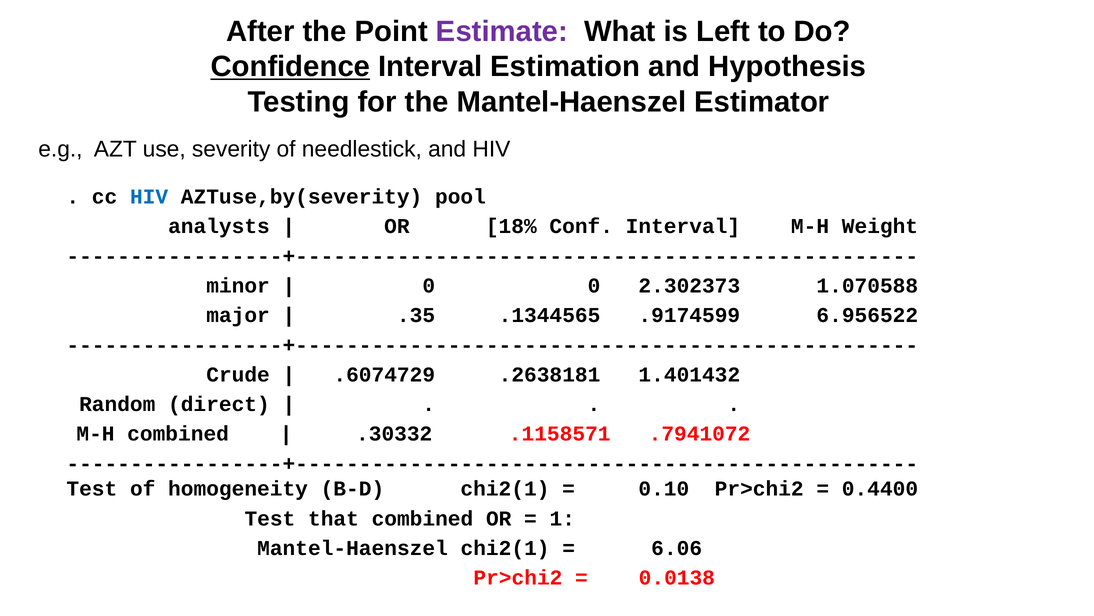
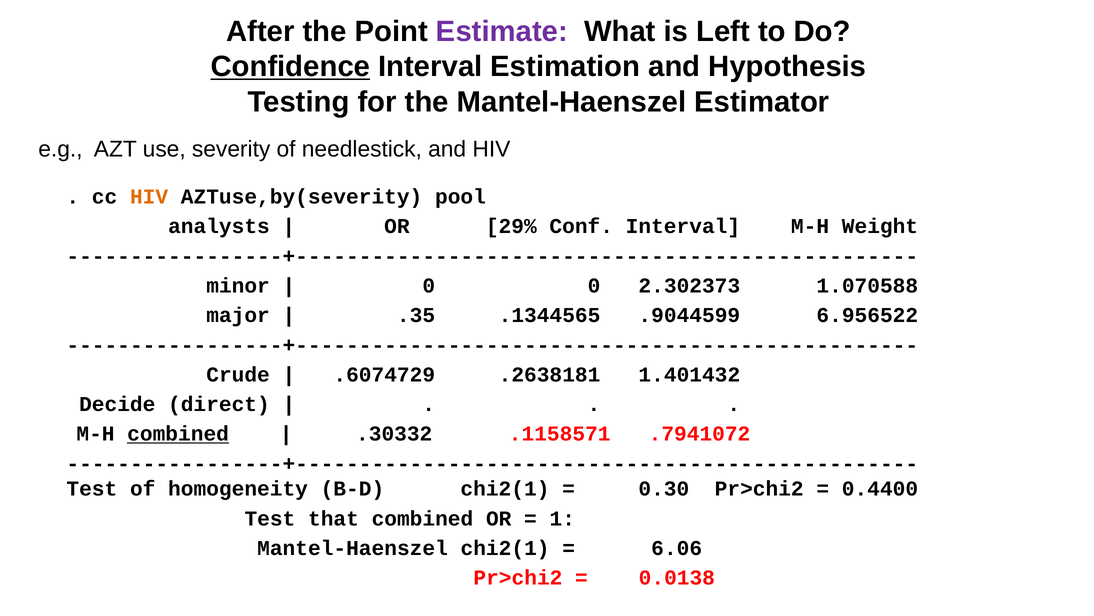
HIV at (149, 197) colour: blue -> orange
18%: 18% -> 29%
.9174599: .9174599 -> .9044599
Random: Random -> Decide
combined at (178, 433) underline: none -> present
0.10: 0.10 -> 0.30
